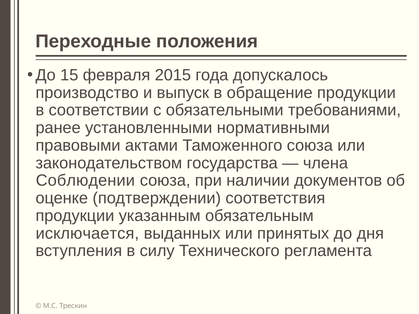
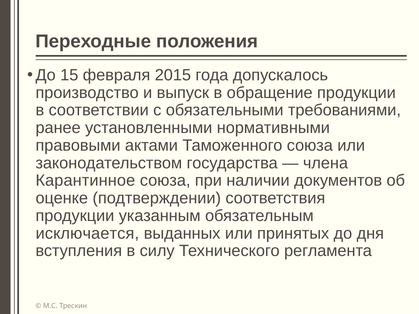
Соблюдении: Соблюдении -> Карантинное
